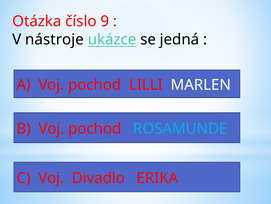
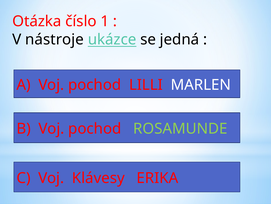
9: 9 -> 1
ROSAMUNDE colour: light blue -> light green
Divadlo: Divadlo -> Klávesy
